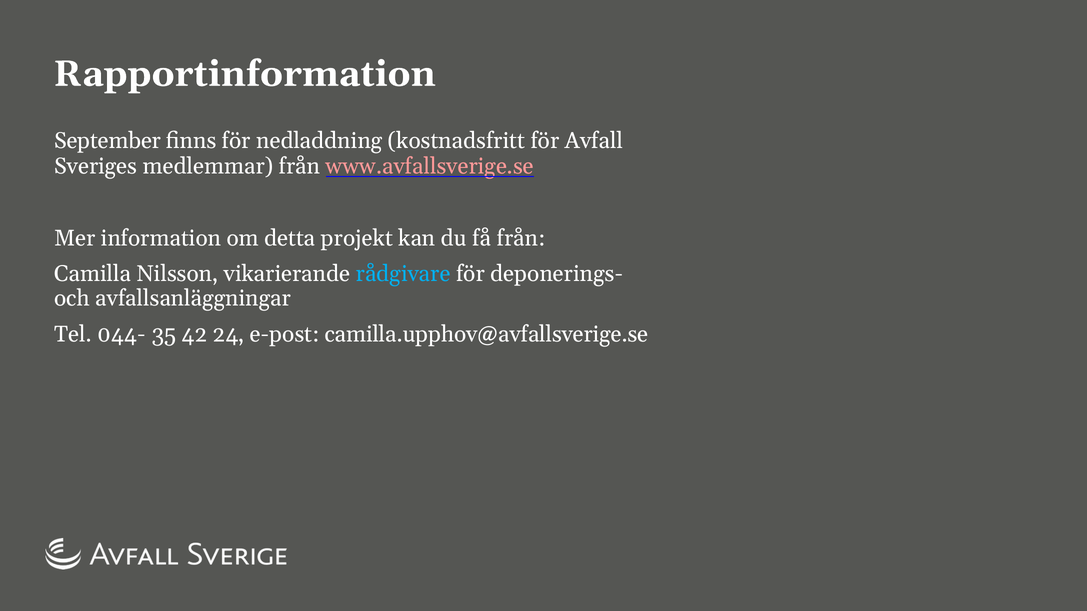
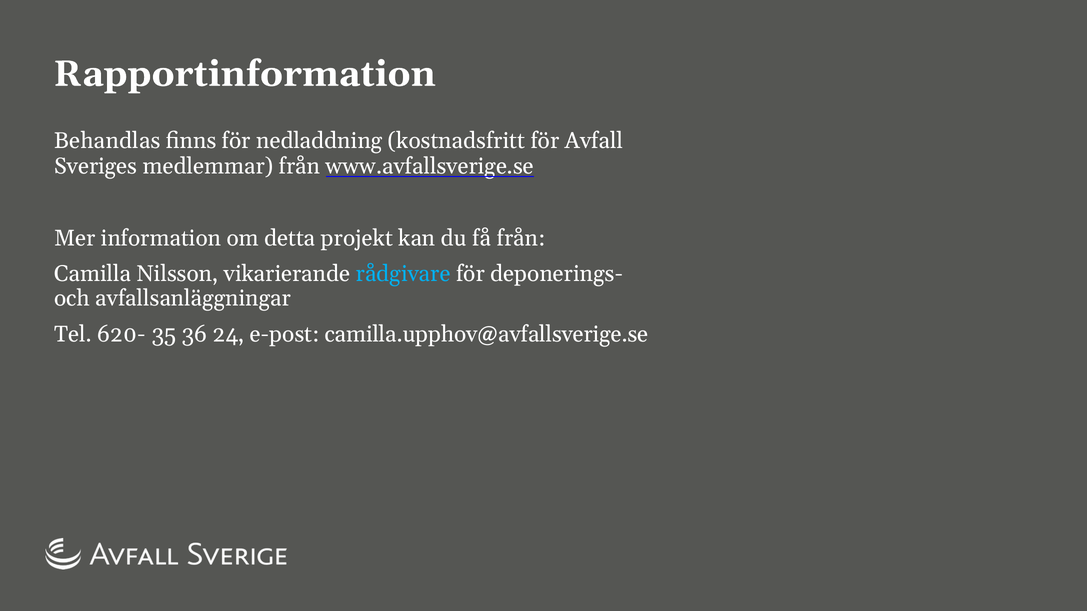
September: September -> Behandlas
www.avfallsverige.se colour: pink -> white
044-: 044- -> 620-
42: 42 -> 36
